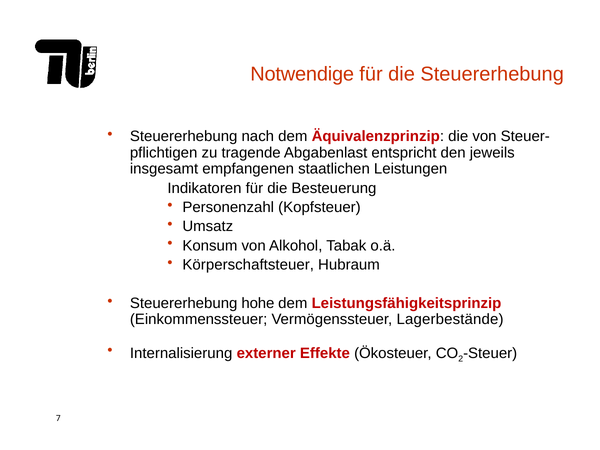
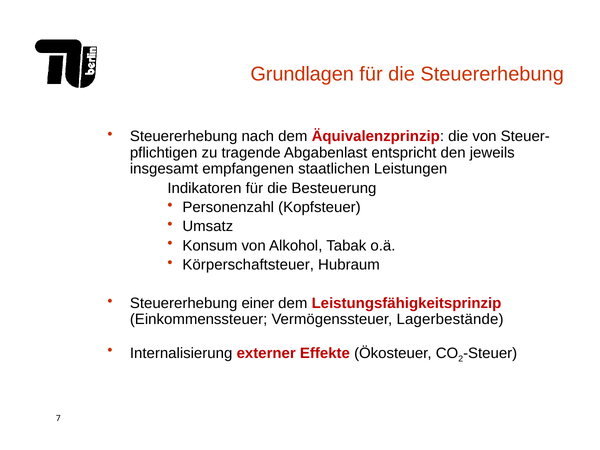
Notwendige: Notwendige -> Grundlagen
hohe: hohe -> einer
